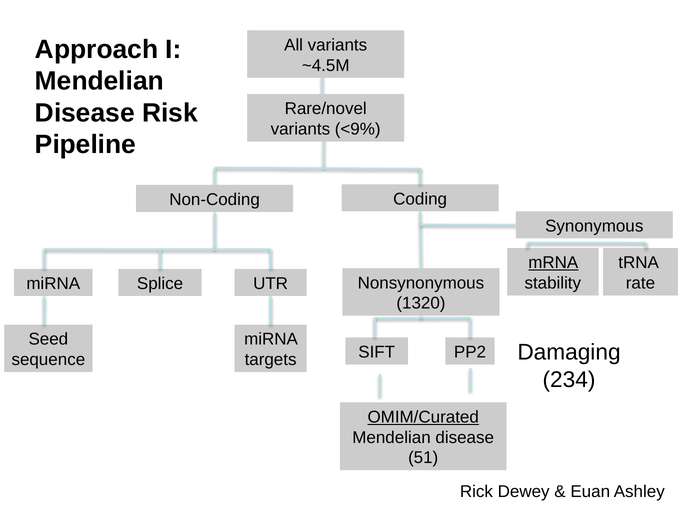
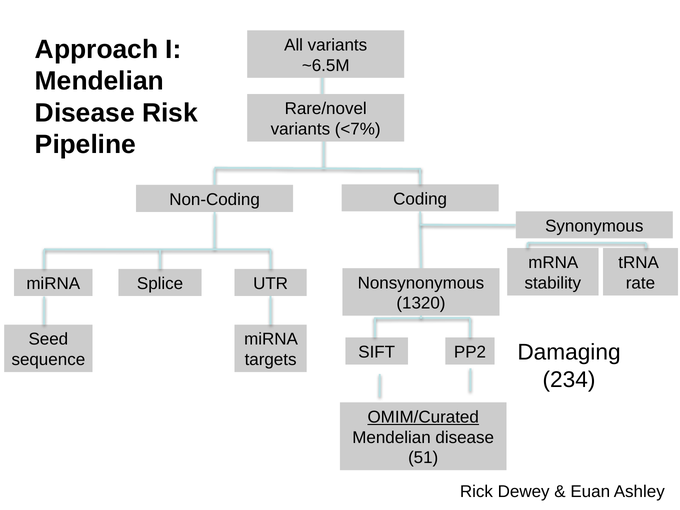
~4.5M: ~4.5M -> ~6.5M
<9%: <9% -> <7%
mRNA underline: present -> none
